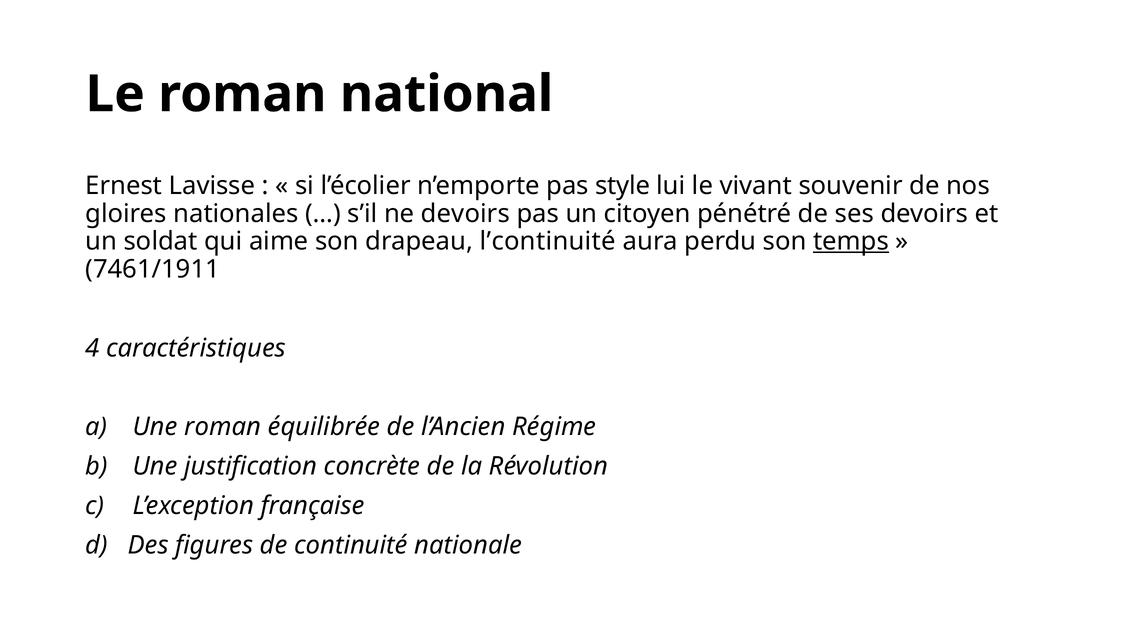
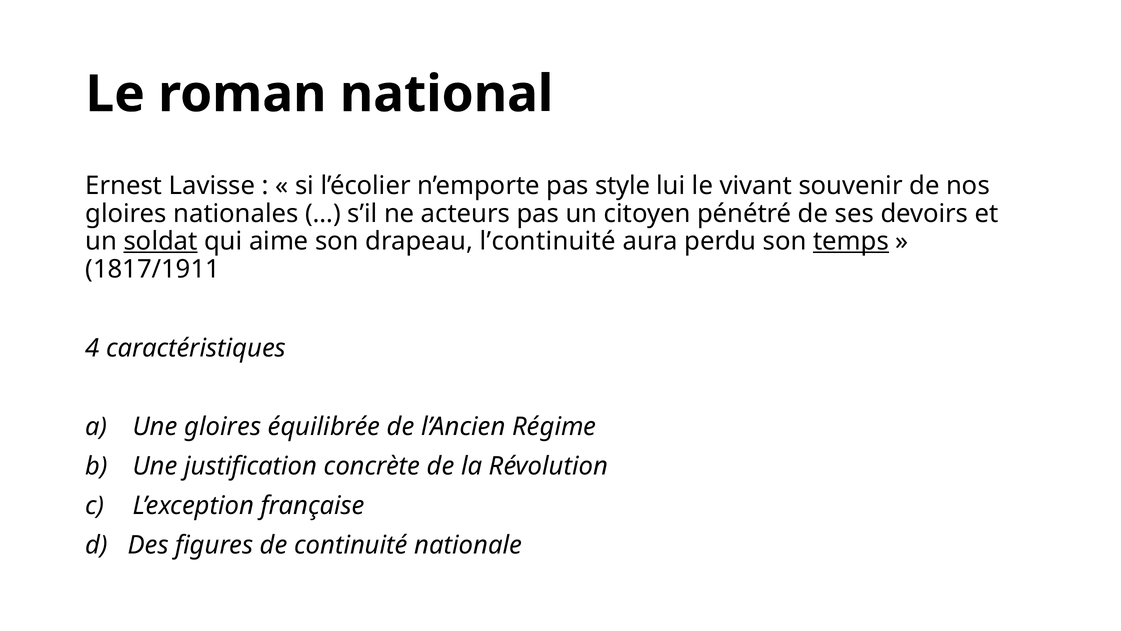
ne devoirs: devoirs -> acteurs
soldat underline: none -> present
7461/1911: 7461/1911 -> 1817/1911
Une roman: roman -> gloires
